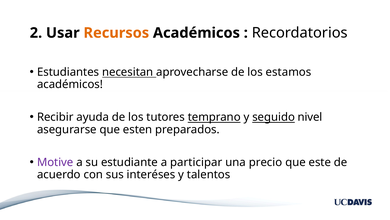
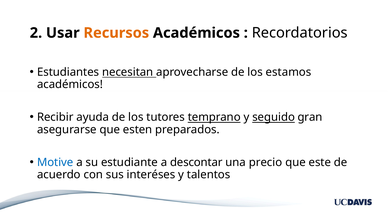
nivel: nivel -> gran
Motive colour: purple -> blue
participar: participar -> descontar
